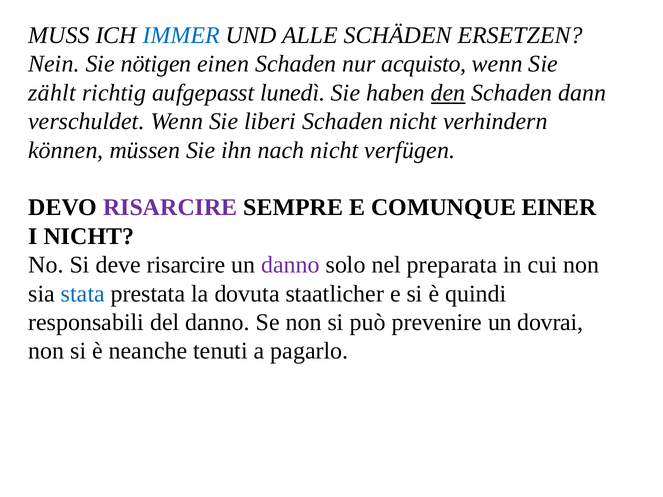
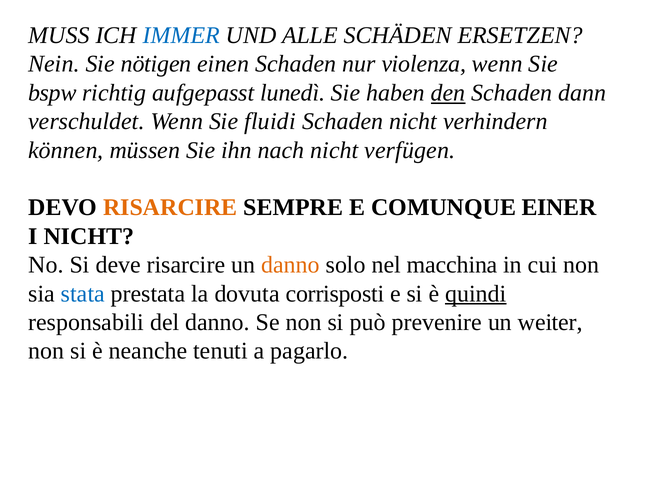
acquisto: acquisto -> violenza
zählt: zählt -> bspw
liberi: liberi -> fluidi
RISARCIRE at (170, 208) colour: purple -> orange
danno at (290, 265) colour: purple -> orange
preparata: preparata -> macchina
staatlicher: staatlicher -> corrisposti
quindi underline: none -> present
dovrai: dovrai -> weiter
